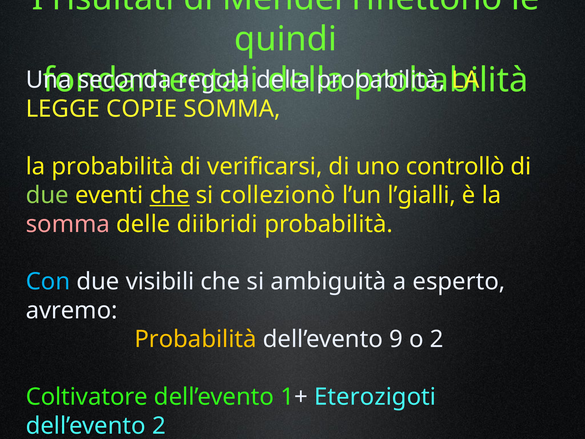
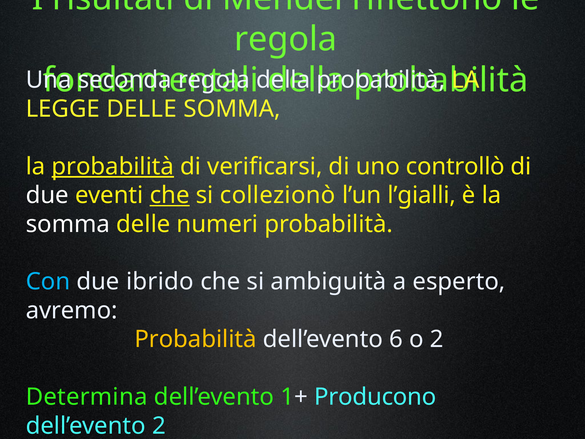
quindi at (286, 39): quindi -> regola
LEGGE COPIE: COPIE -> DELLE
probabilità at (113, 166) underline: none -> present
due at (47, 195) colour: light green -> white
somma at (68, 224) colour: pink -> white
diibridi: diibridi -> numeri
visibili: visibili -> ibrido
9: 9 -> 6
Coltivatore: Coltivatore -> Determina
Eterozigoti: Eterozigoti -> Producono
